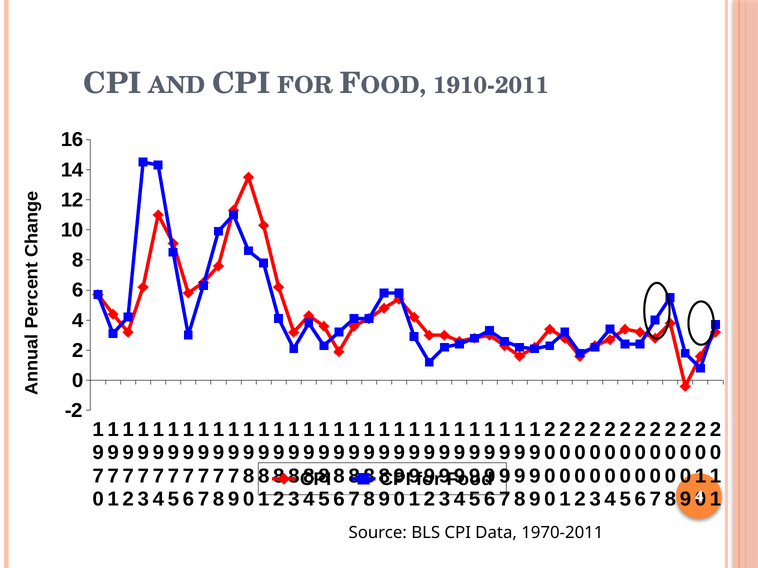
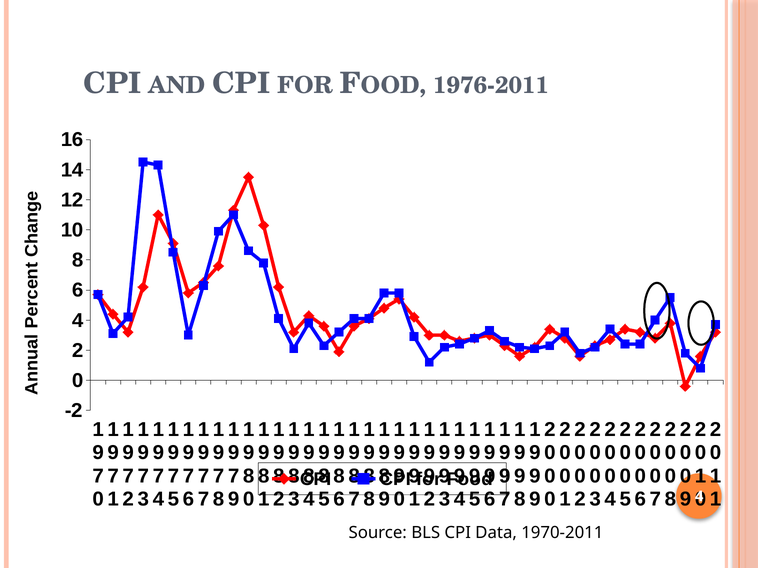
1910-2011: 1910-2011 -> 1976-2011
